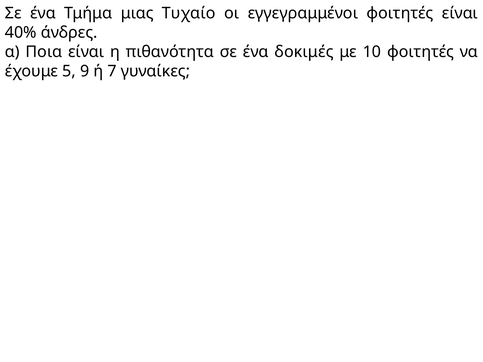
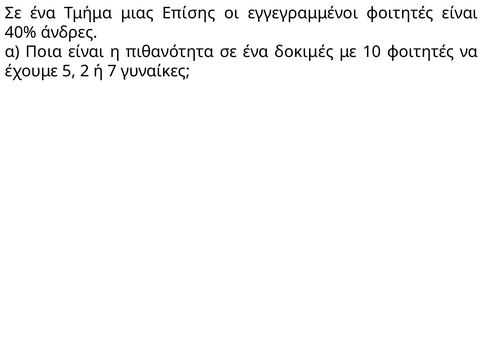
Τυχαίο: Τυχαίο -> Επίσης
9: 9 -> 2
